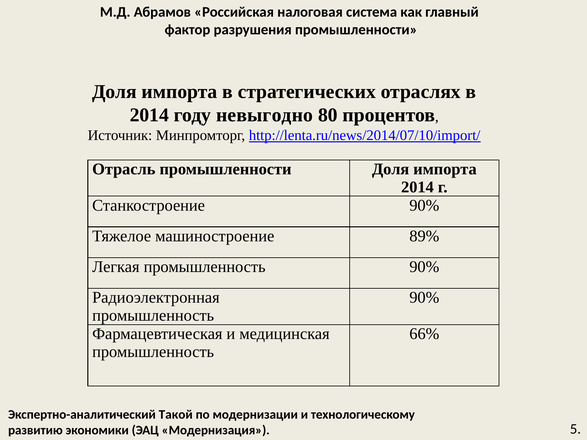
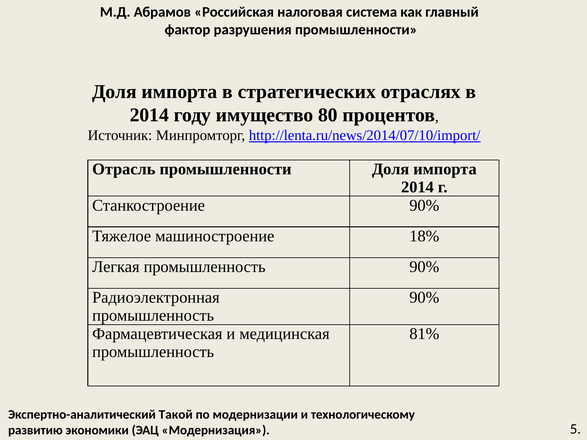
невыгодно: невыгодно -> имущество
89%: 89% -> 18%
66%: 66% -> 81%
